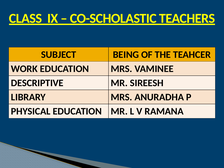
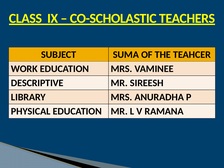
BEING: BEING -> SUMA
